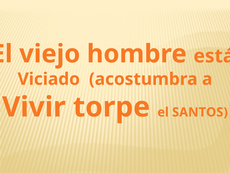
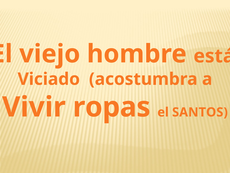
torpe: torpe -> ropas
